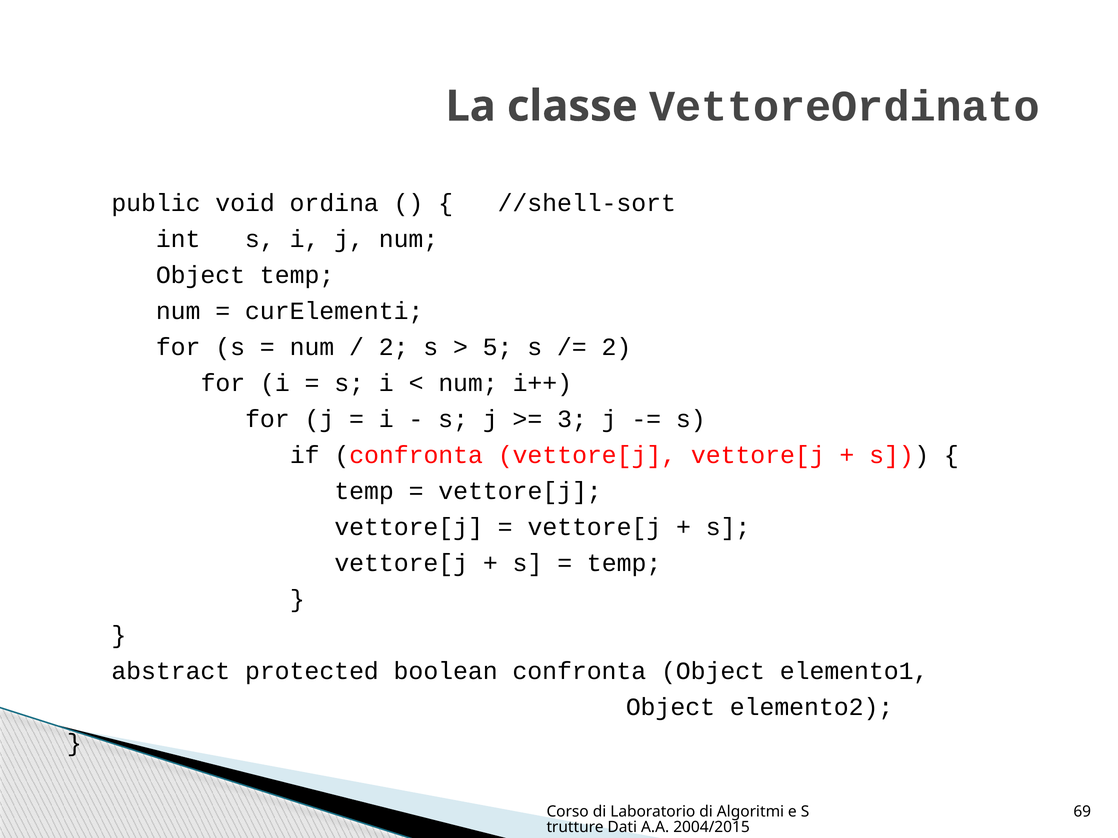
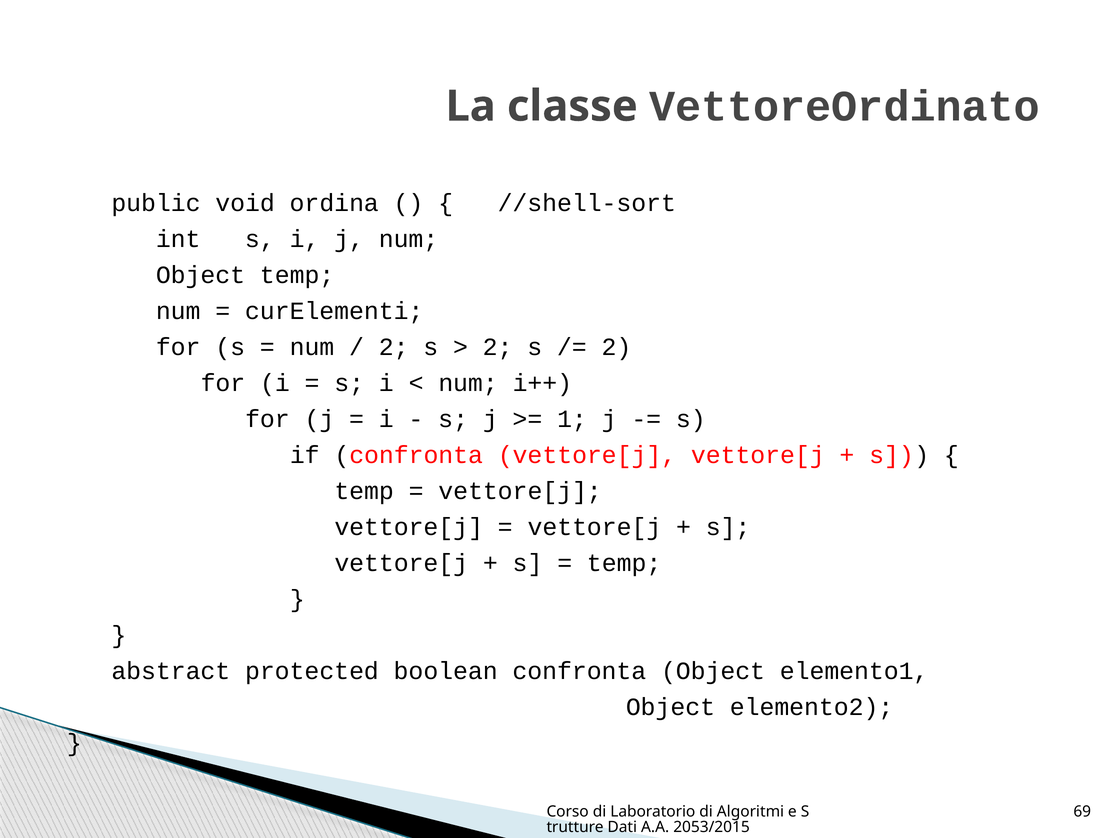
5 at (498, 347): 5 -> 2
3: 3 -> 1
2004/2015: 2004/2015 -> 2053/2015
